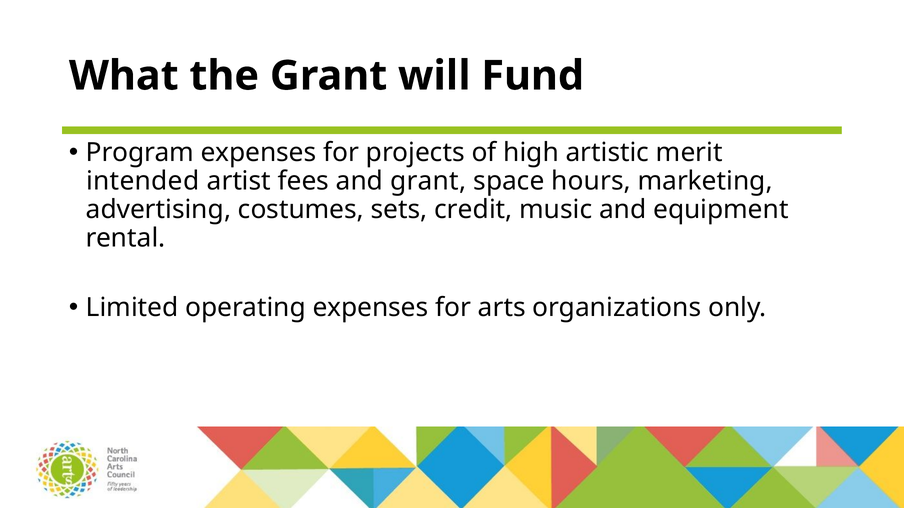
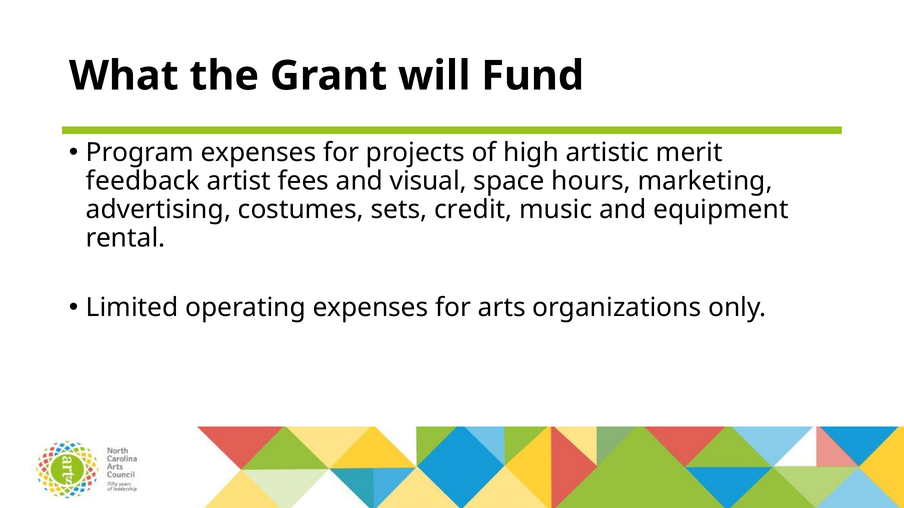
intended: intended -> feedback
and grant: grant -> visual
